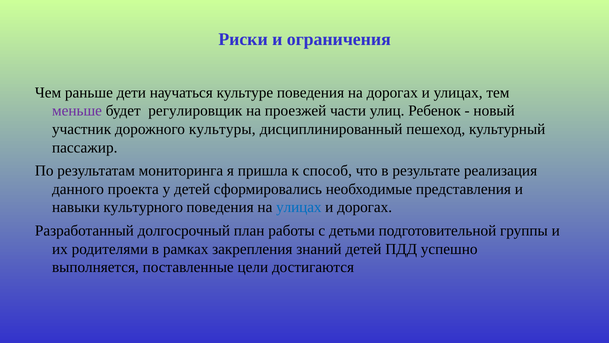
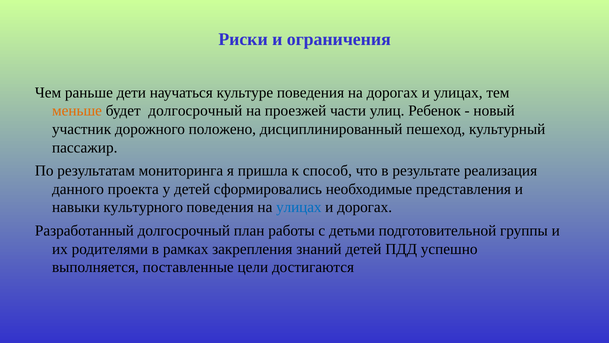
меньше colour: purple -> orange
будет регулировщик: регулировщик -> долгосрочный
культуры: культуры -> положено
